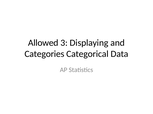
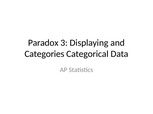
Allowed: Allowed -> Paradox
